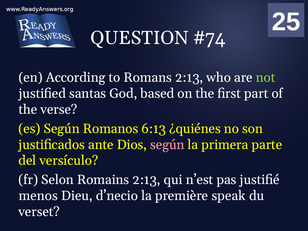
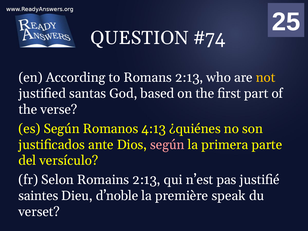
not colour: light green -> yellow
6:13: 6:13 -> 4:13
menos: menos -> saintes
d’necio: d’necio -> d’noble
